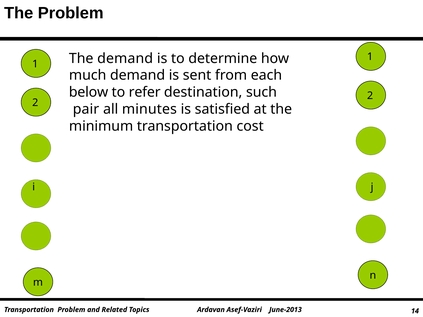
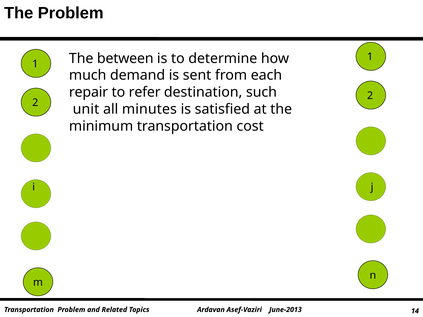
The demand: demand -> between
below: below -> repair
pair: pair -> unit
